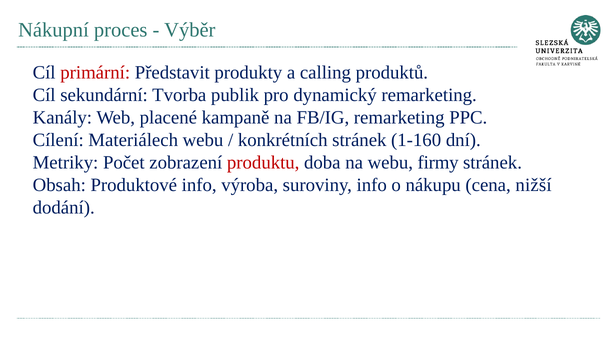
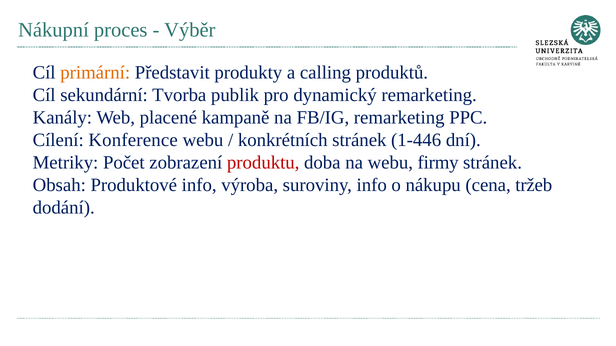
primární colour: red -> orange
Materiálech: Materiálech -> Konference
1-160: 1-160 -> 1-446
nižší: nižší -> tržeb
